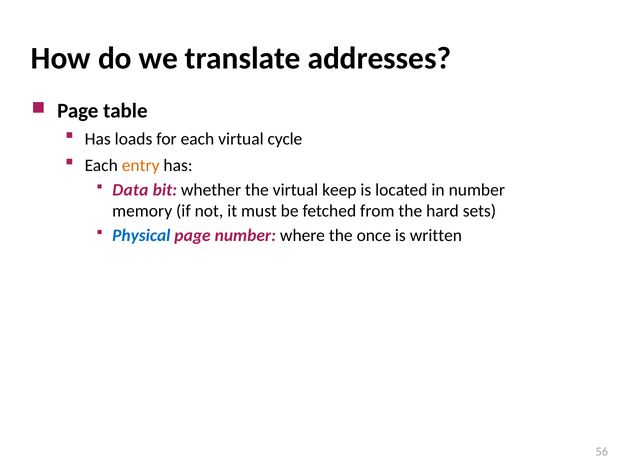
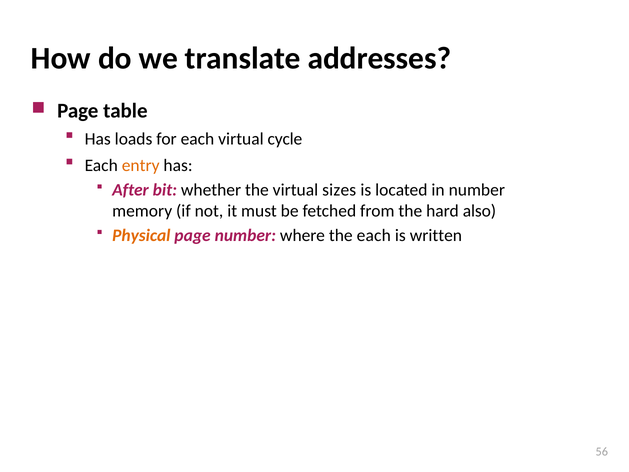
Data: Data -> After
keep: keep -> sizes
sets: sets -> also
Physical colour: blue -> orange
the once: once -> each
